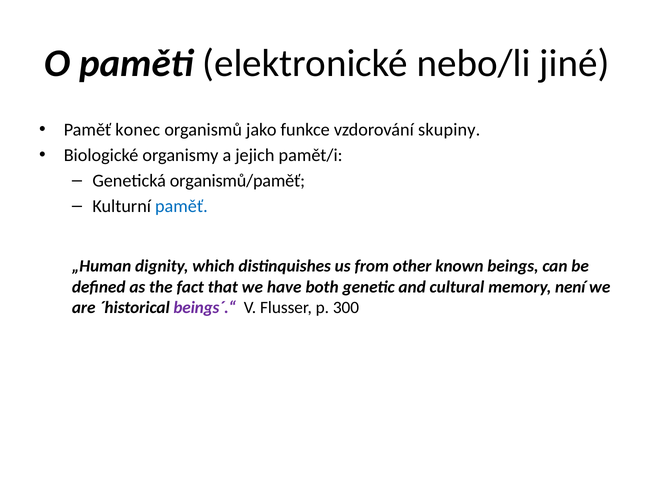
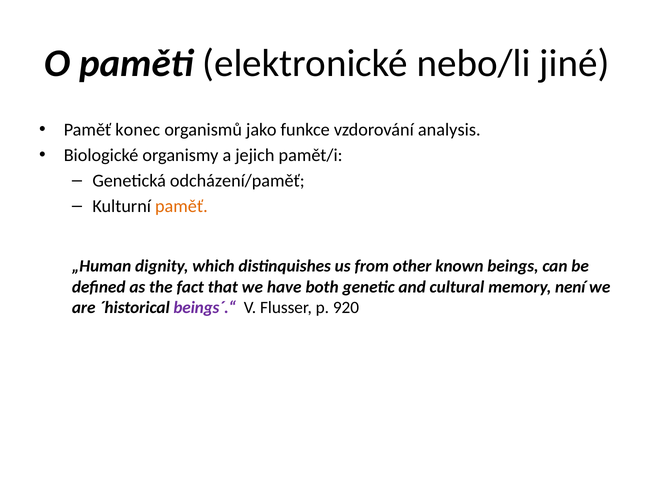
skupiny: skupiny -> analysis
organismů/paměť: organismů/paměť -> odcházení/paměť
paměť at (181, 206) colour: blue -> orange
300: 300 -> 920
